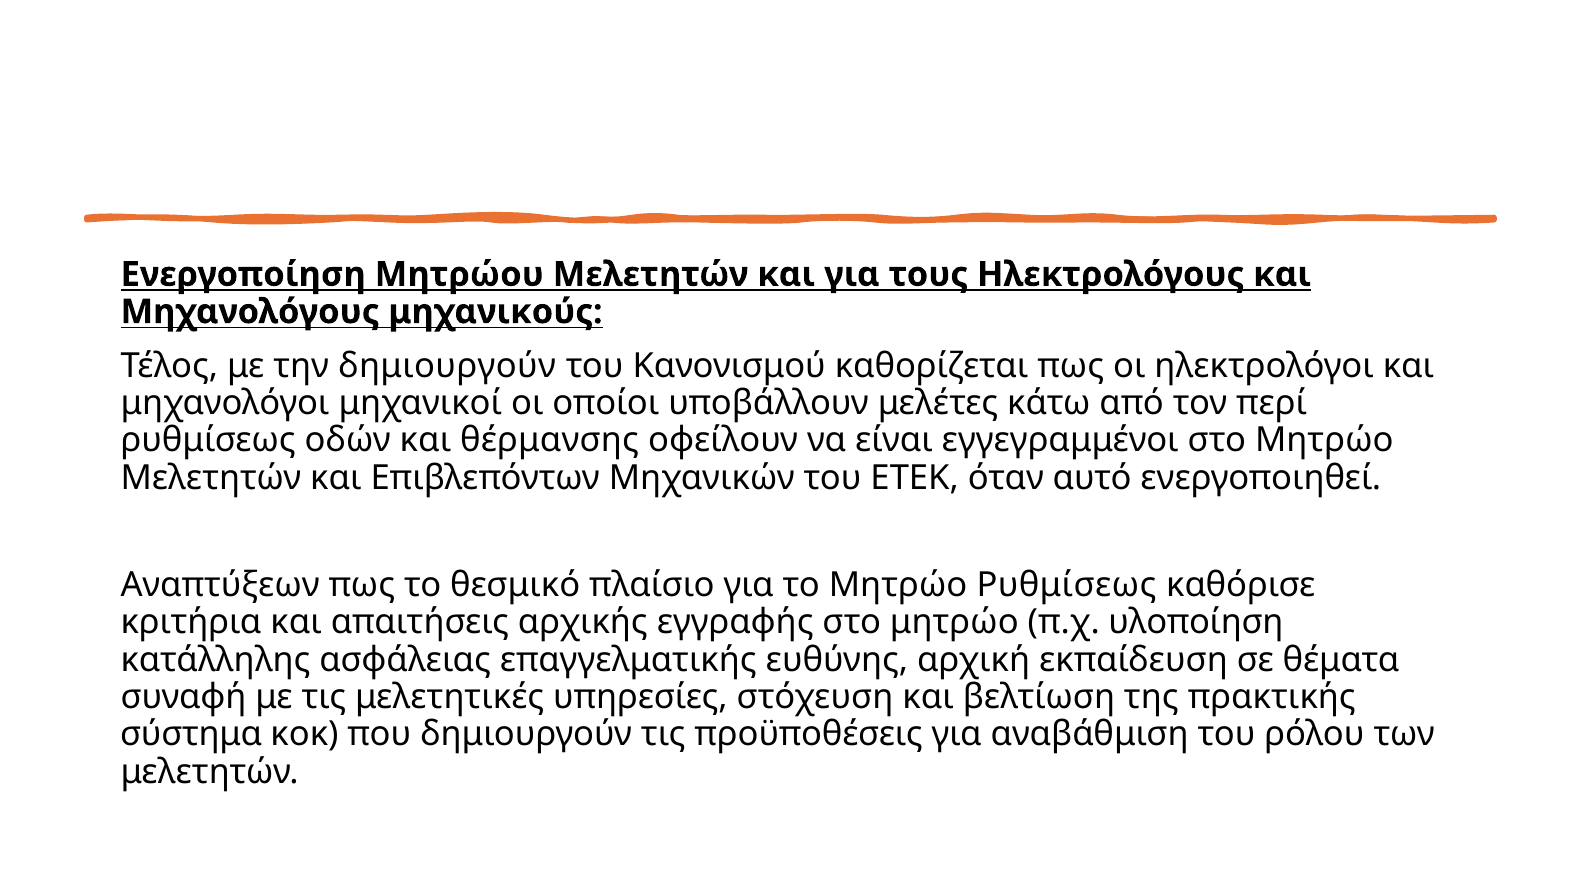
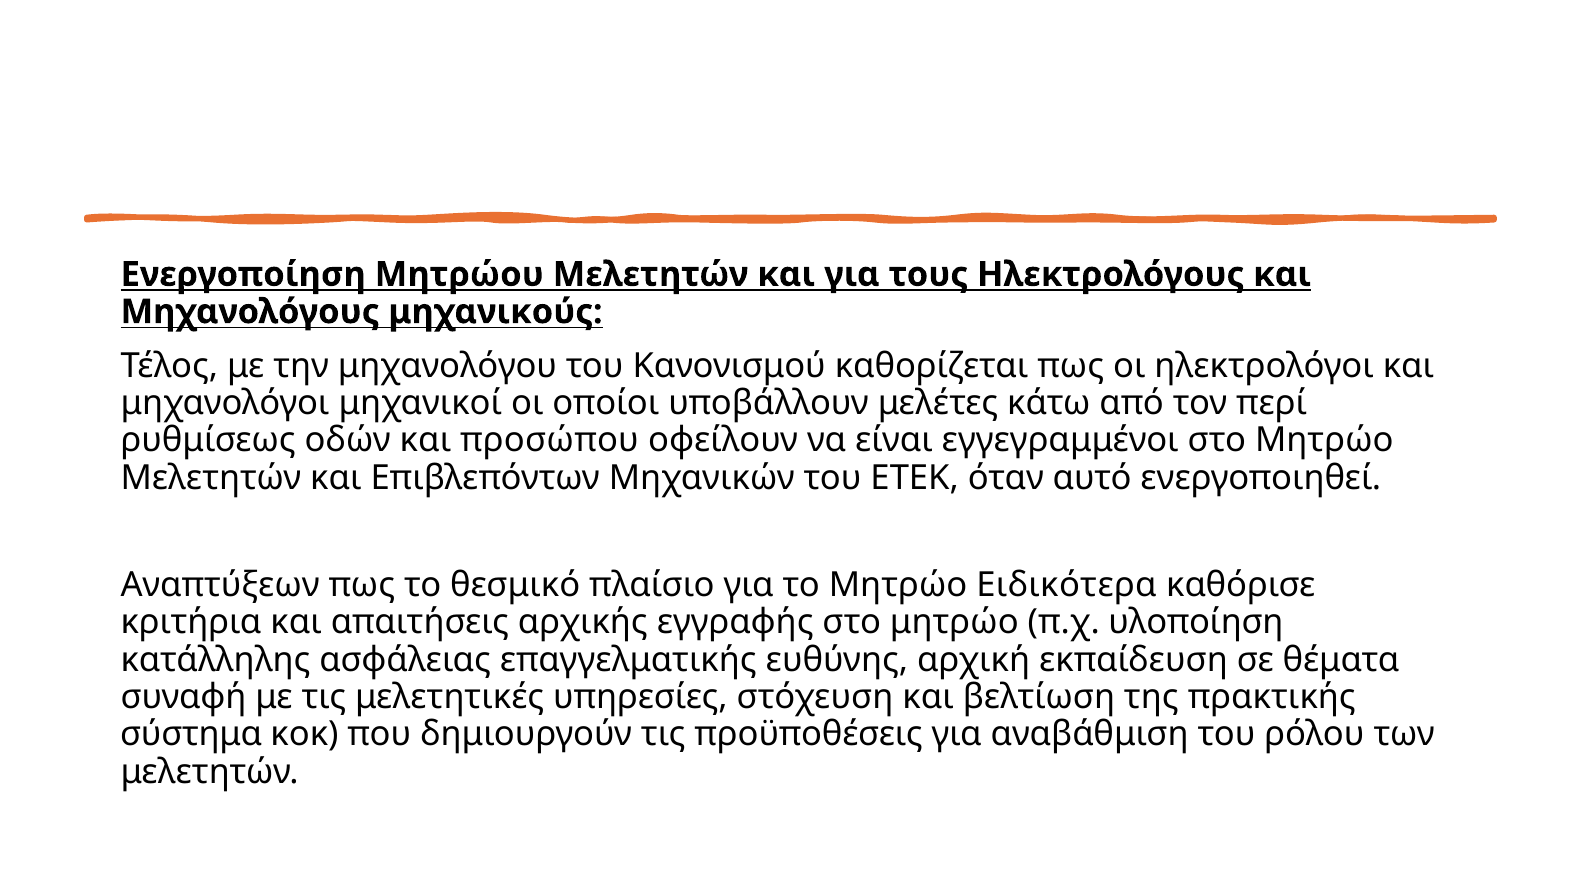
την δημιουργούν: δημιουργούν -> μηχανολόγου
θέρμανσης: θέρμανσης -> προσώπου
Μητρώο Ρυθμίσεως: Ρυθμίσεως -> Ειδικότερα
